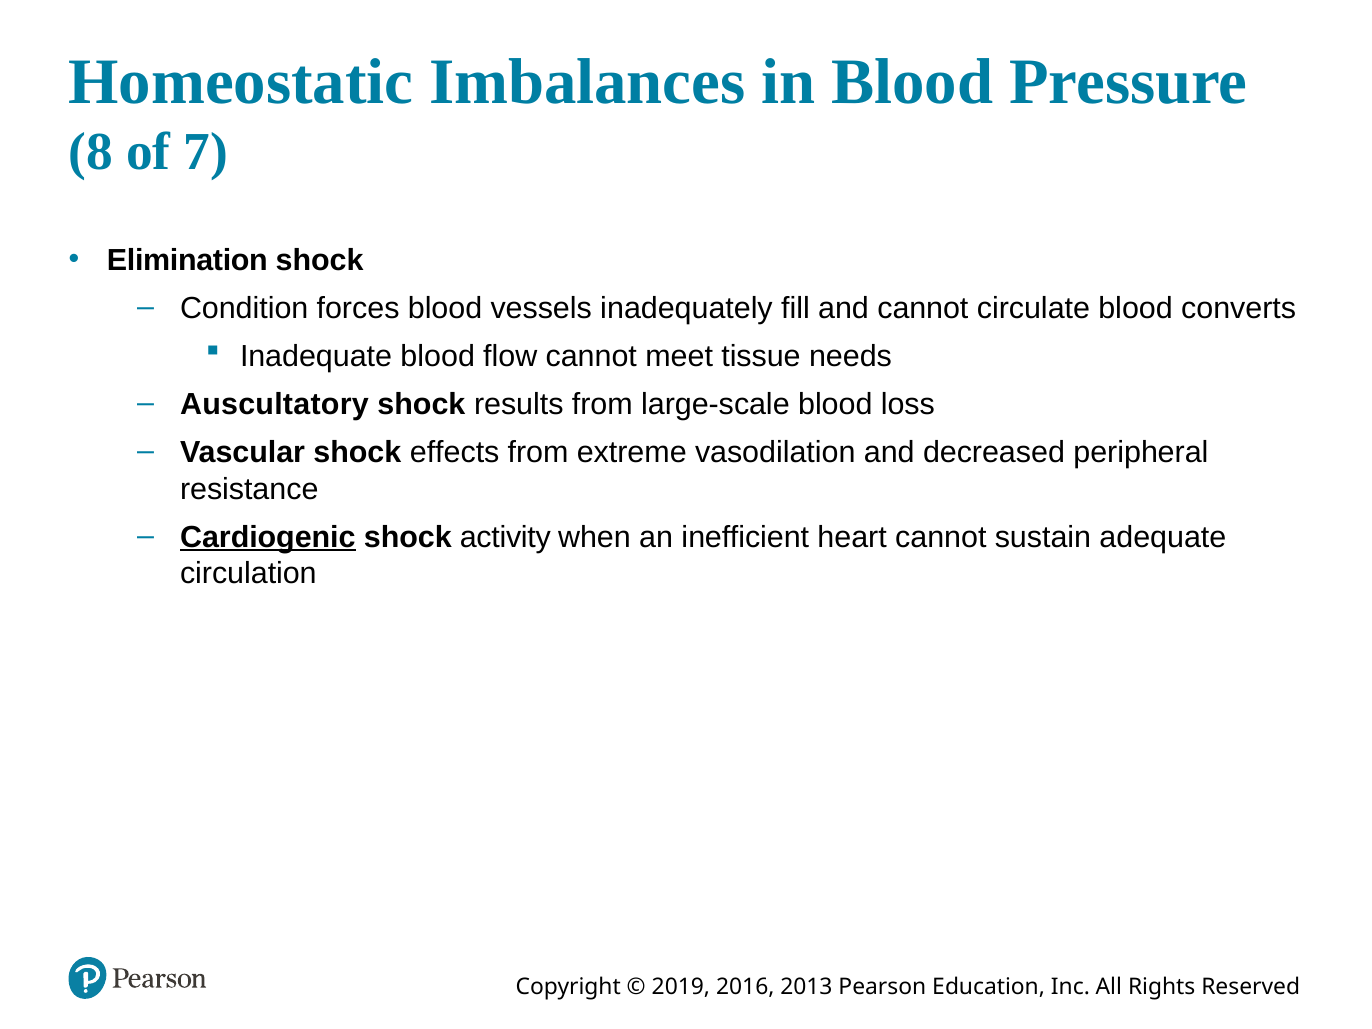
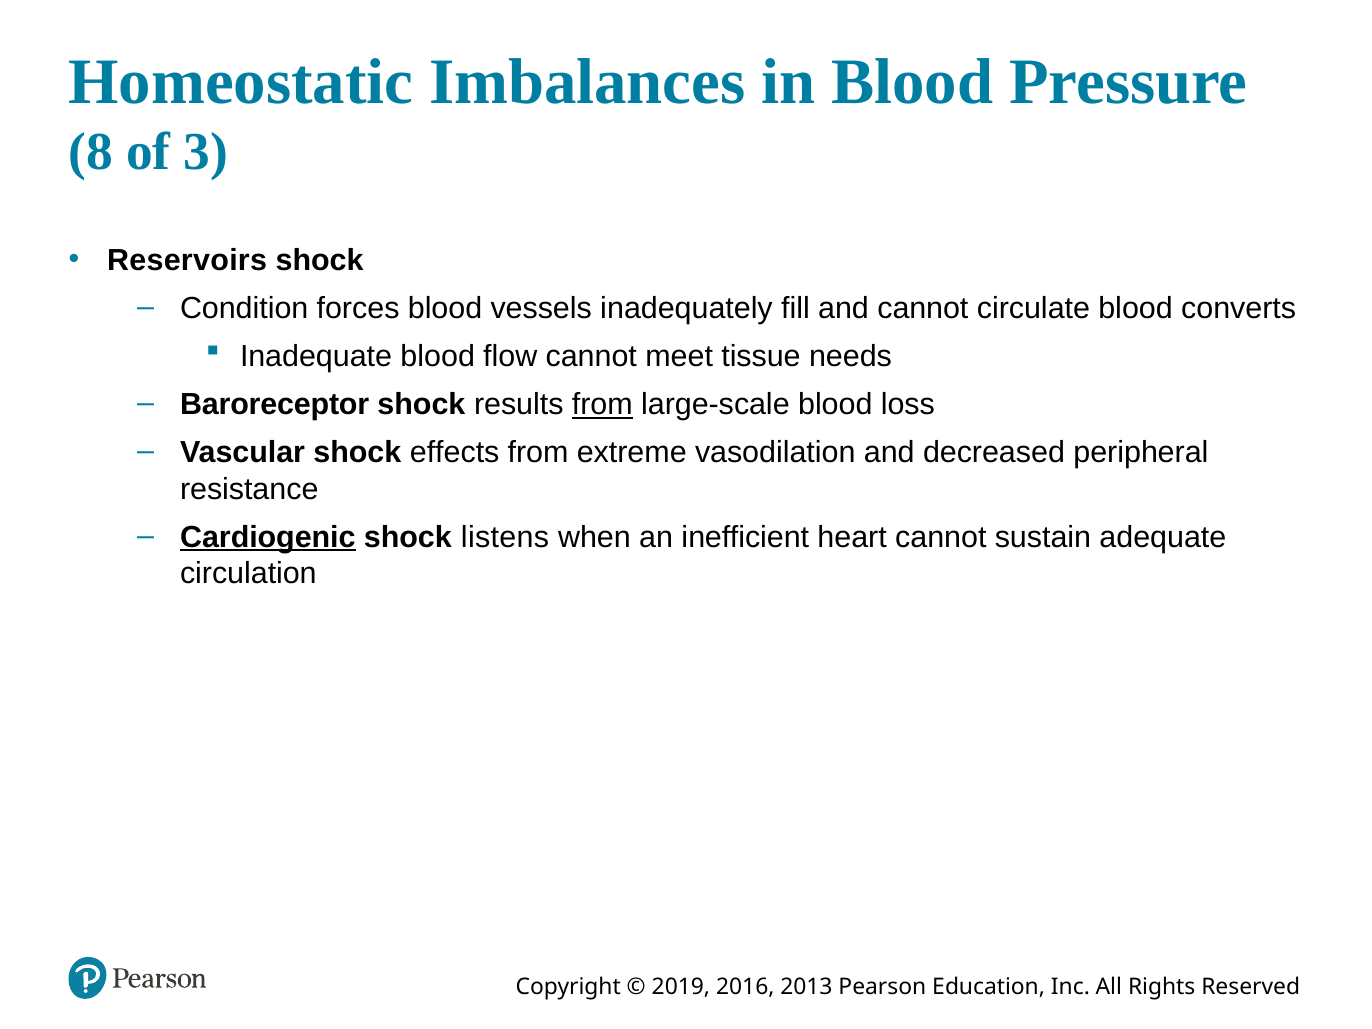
7: 7 -> 3
Elimination: Elimination -> Reservoirs
Auscultatory: Auscultatory -> Baroreceptor
from at (602, 405) underline: none -> present
activity: activity -> listens
